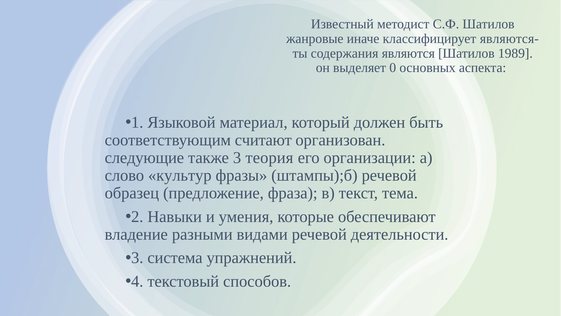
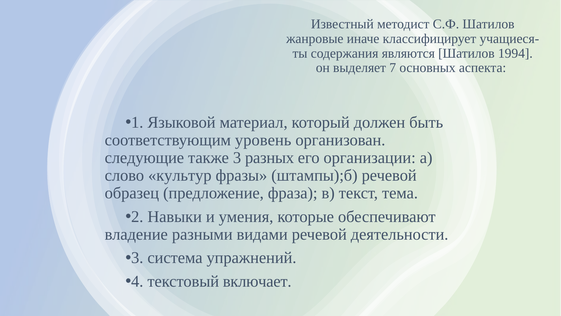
являются-: являются- -> учащиеся-
1989: 1989 -> 1994
0: 0 -> 7
считают: считают -> уровень
теория: теория -> разных
способов: способов -> включает
